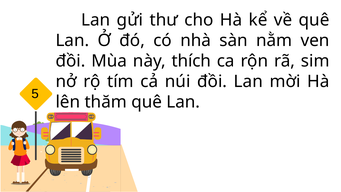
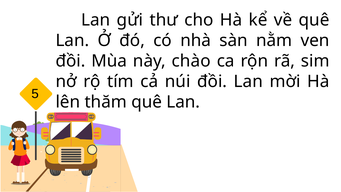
thích: thích -> chào
